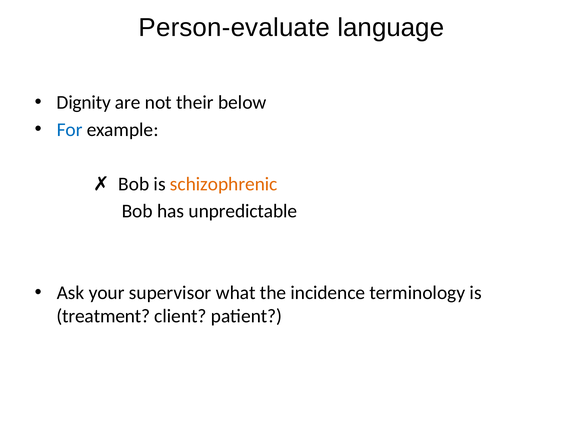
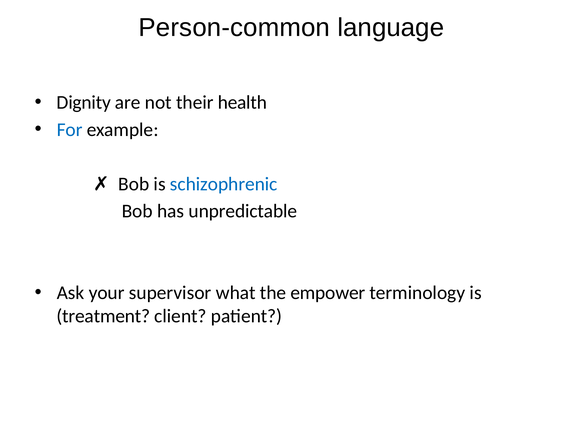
Person-evaluate: Person-evaluate -> Person-common
below: below -> health
schizophrenic colour: orange -> blue
incidence: incidence -> empower
